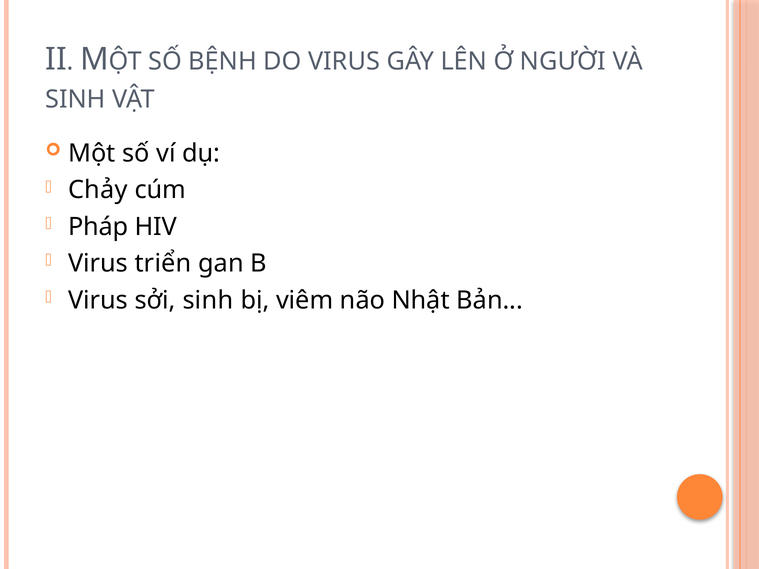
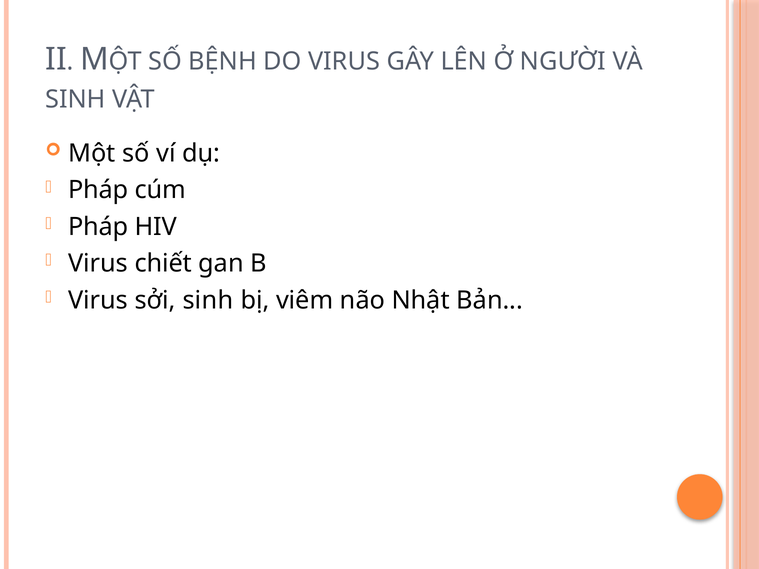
Chảy at (98, 190): Chảy -> Pháp
triển: triển -> chiết
